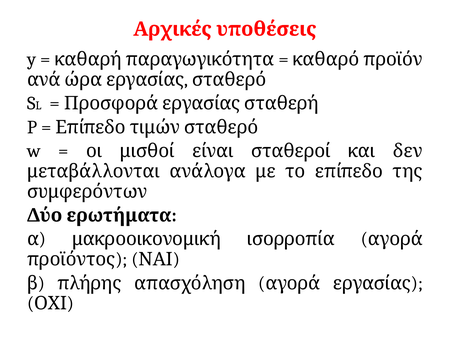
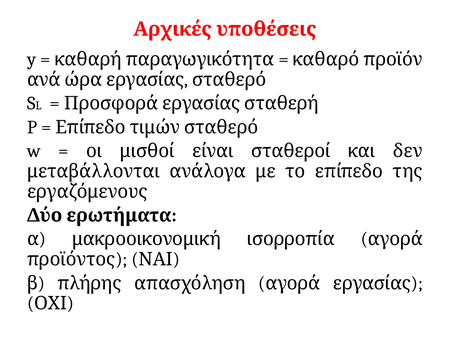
συμφερόντων: συμφερόντων -> εργαζόμενους
